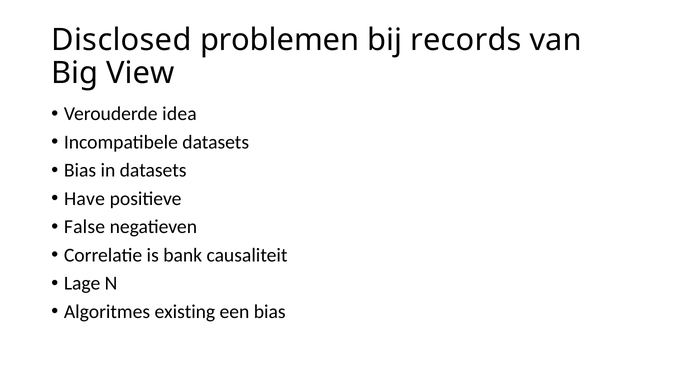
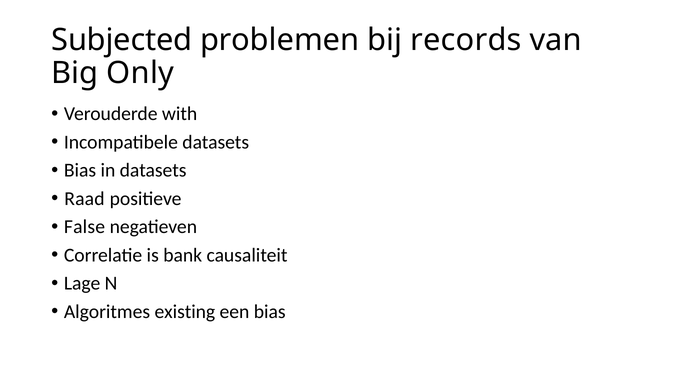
Disclosed: Disclosed -> Subjected
View: View -> Only
idea: idea -> with
Have: Have -> Raad
